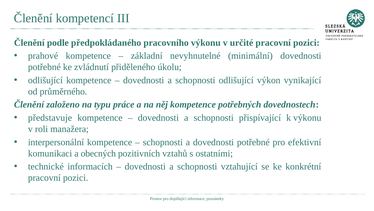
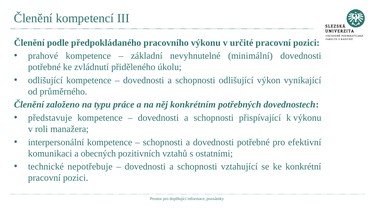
něj kompetence: kompetence -> konkrétním
informacích: informacích -> nepotřebuje
